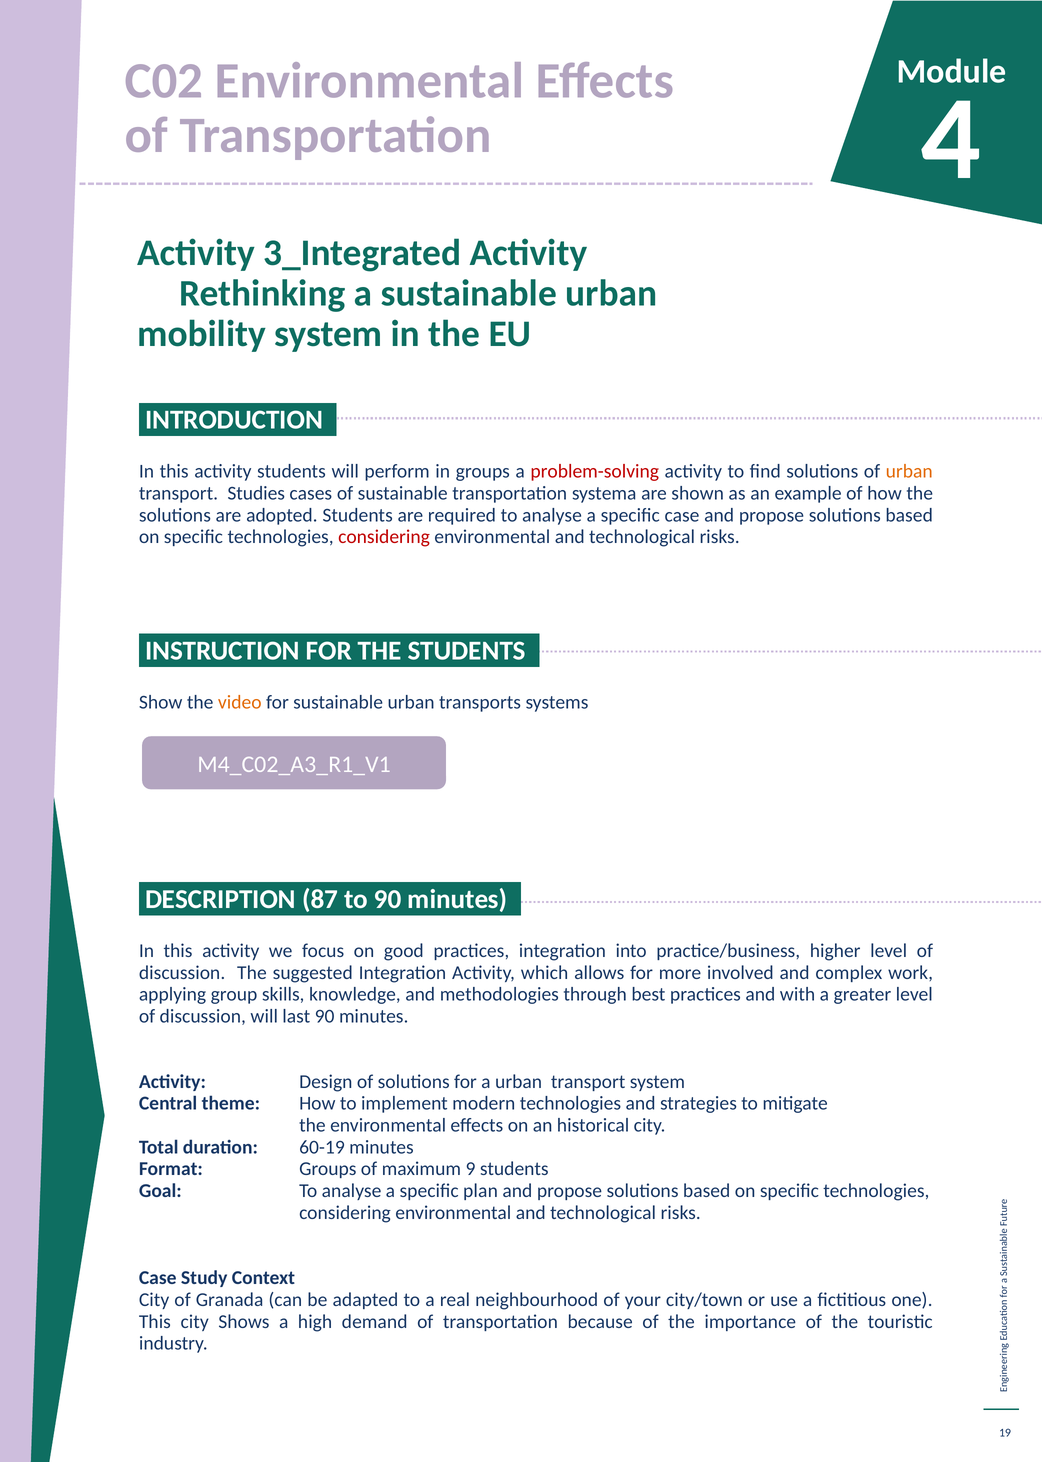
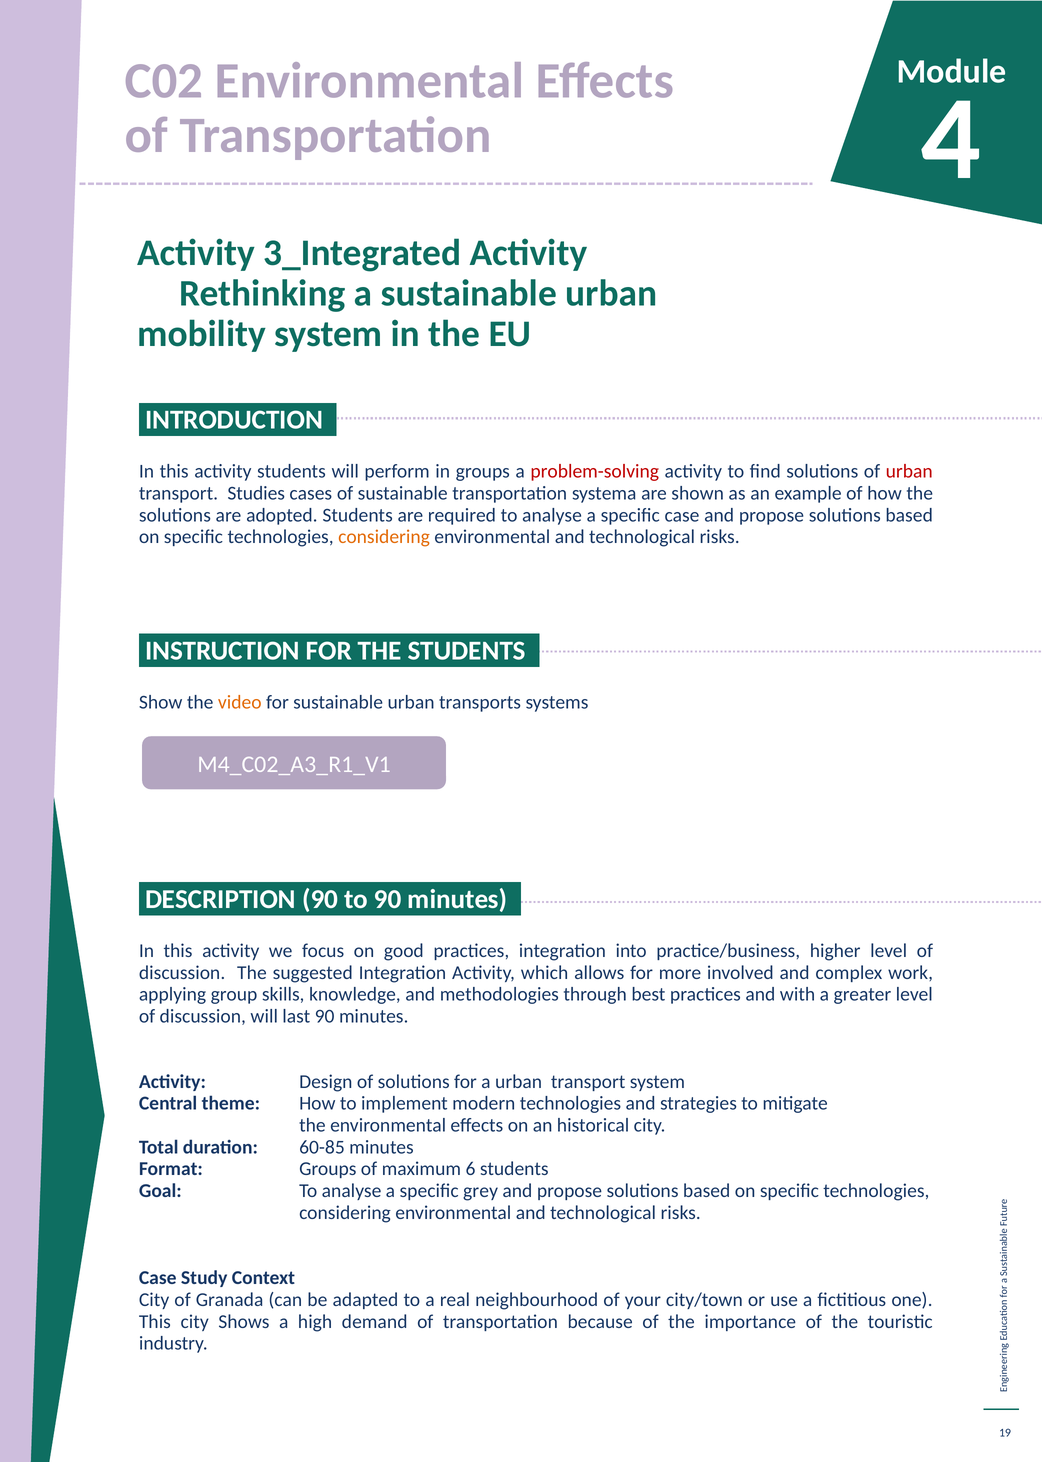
urban at (909, 471) colour: orange -> red
considering at (384, 537) colour: red -> orange
DESCRIPTION 87: 87 -> 90
60-19: 60-19 -> 60-85
9: 9 -> 6
plan: plan -> grey
